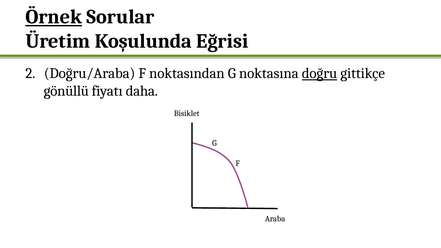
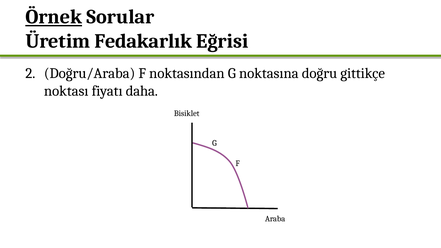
Koşulunda: Koşulunda -> Fedakarlık
doğru underline: present -> none
gönüllü: gönüllü -> noktası
